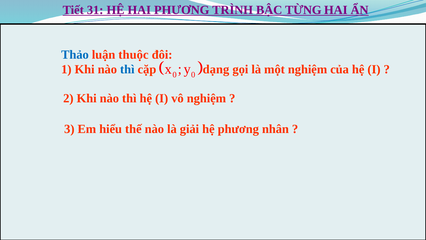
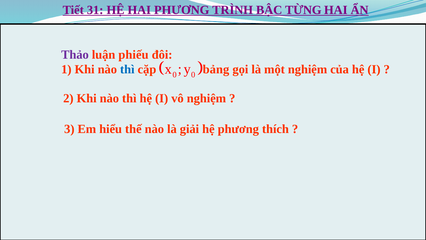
Thảo colour: blue -> purple
thuộc: thuộc -> phiếu
dạng: dạng -> bảng
nhân: nhân -> thích
